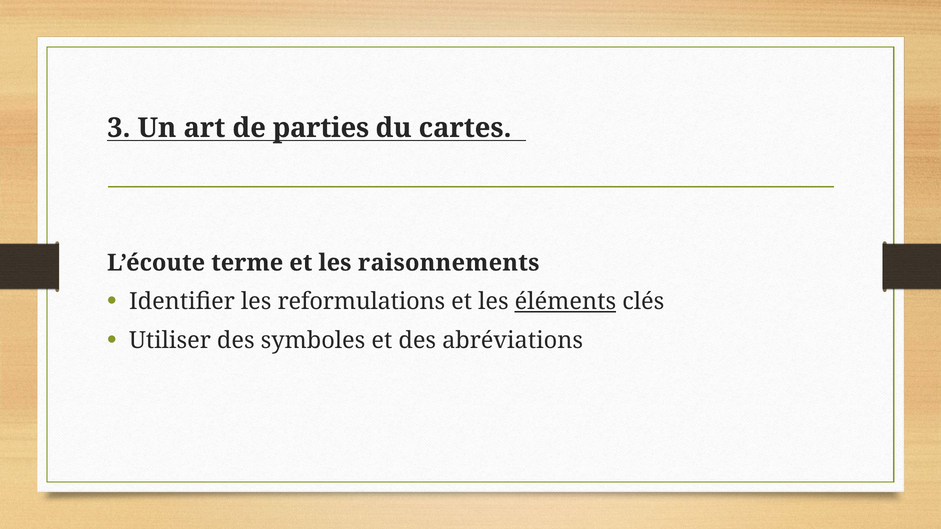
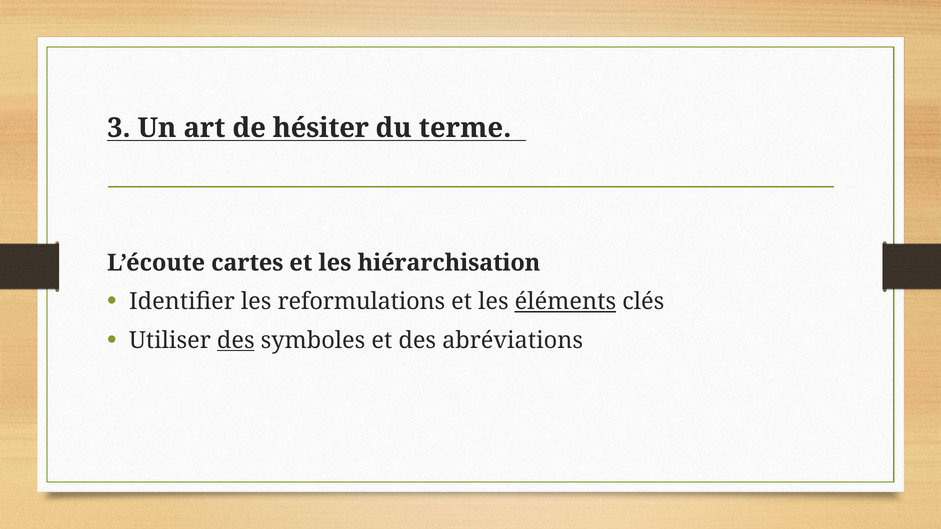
parties: parties -> hésiter
cartes: cartes -> terme
terme: terme -> cartes
raisonnements: raisonnements -> hiérarchisation
des at (236, 341) underline: none -> present
